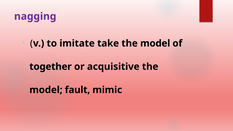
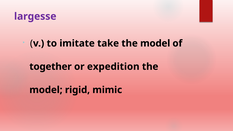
nagging: nagging -> largesse
acquisitive: acquisitive -> expedition
fault: fault -> rigid
